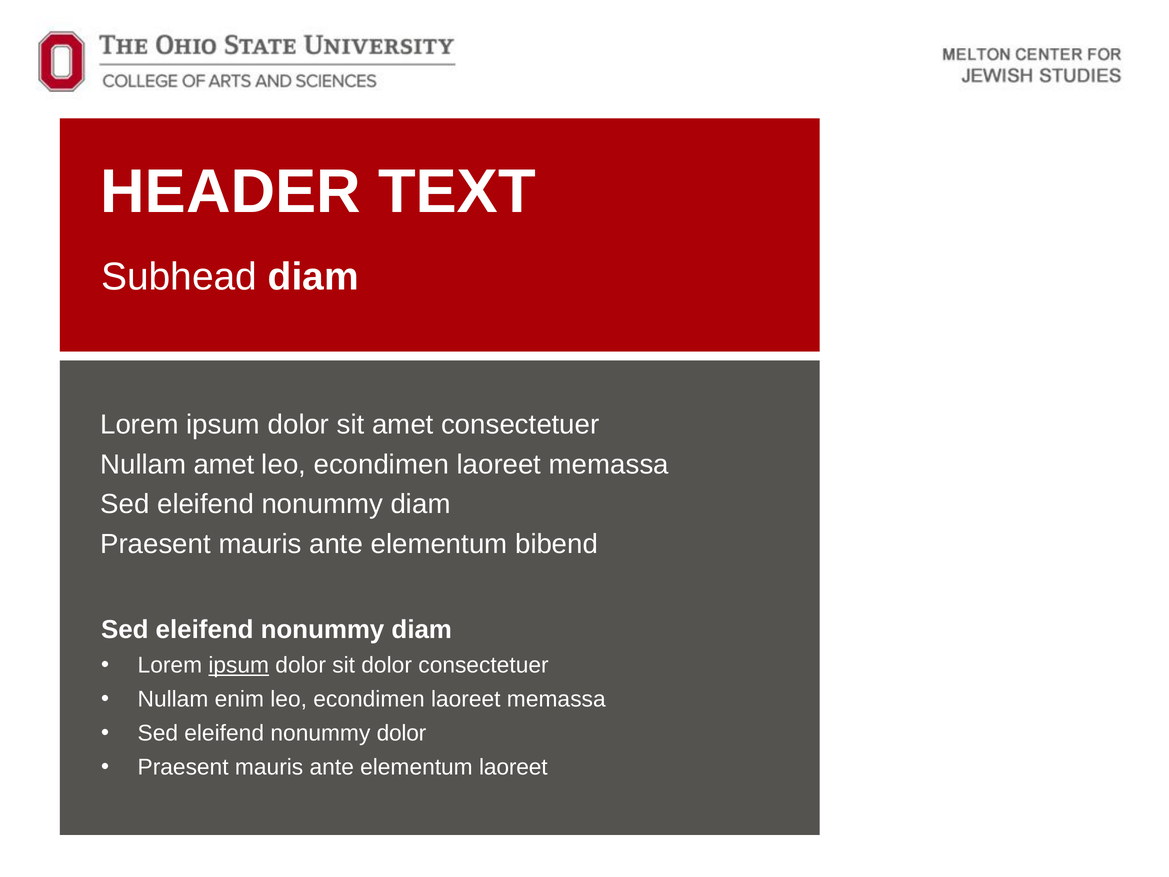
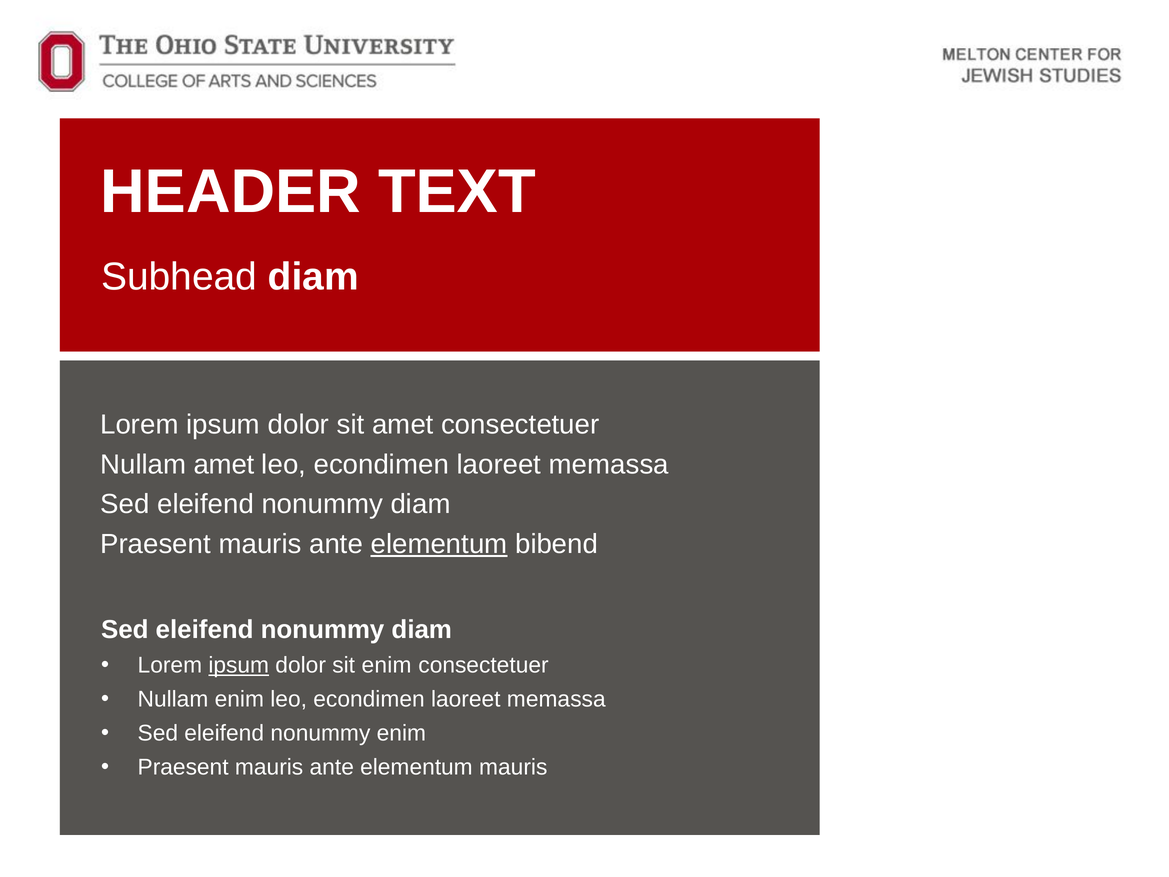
elementum at (439, 544) underline: none -> present
sit dolor: dolor -> enim
nonummy dolor: dolor -> enim
elementum laoreet: laoreet -> mauris
